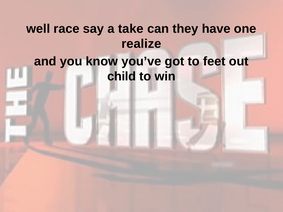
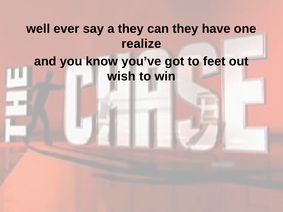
race: race -> ever
a take: take -> they
child: child -> wish
